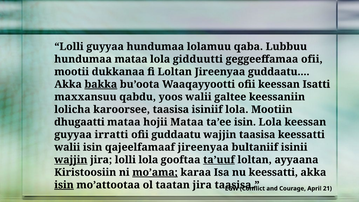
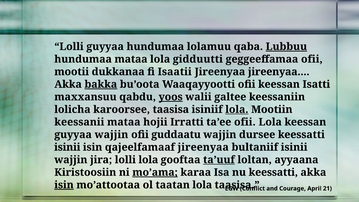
Lubbuu underline: none -> present
fi Loltan: Loltan -> Isaatii
Jireenyaa guddaatu: guddaatu -> jireenyaa
yoos underline: none -> present
lola at (237, 109) underline: none -> present
dhugaatti: dhugaatti -> keessanii
hojii Mataa: Mataa -> Irratti
ta’ee isin: isin -> ofii
guyyaa irratti: irratti -> wajjin
wajjin taasisa: taasisa -> dursee
walii at (67, 147): walii -> isinii
wajjin at (71, 160) underline: present -> none
taatan jira: jira -> lola
